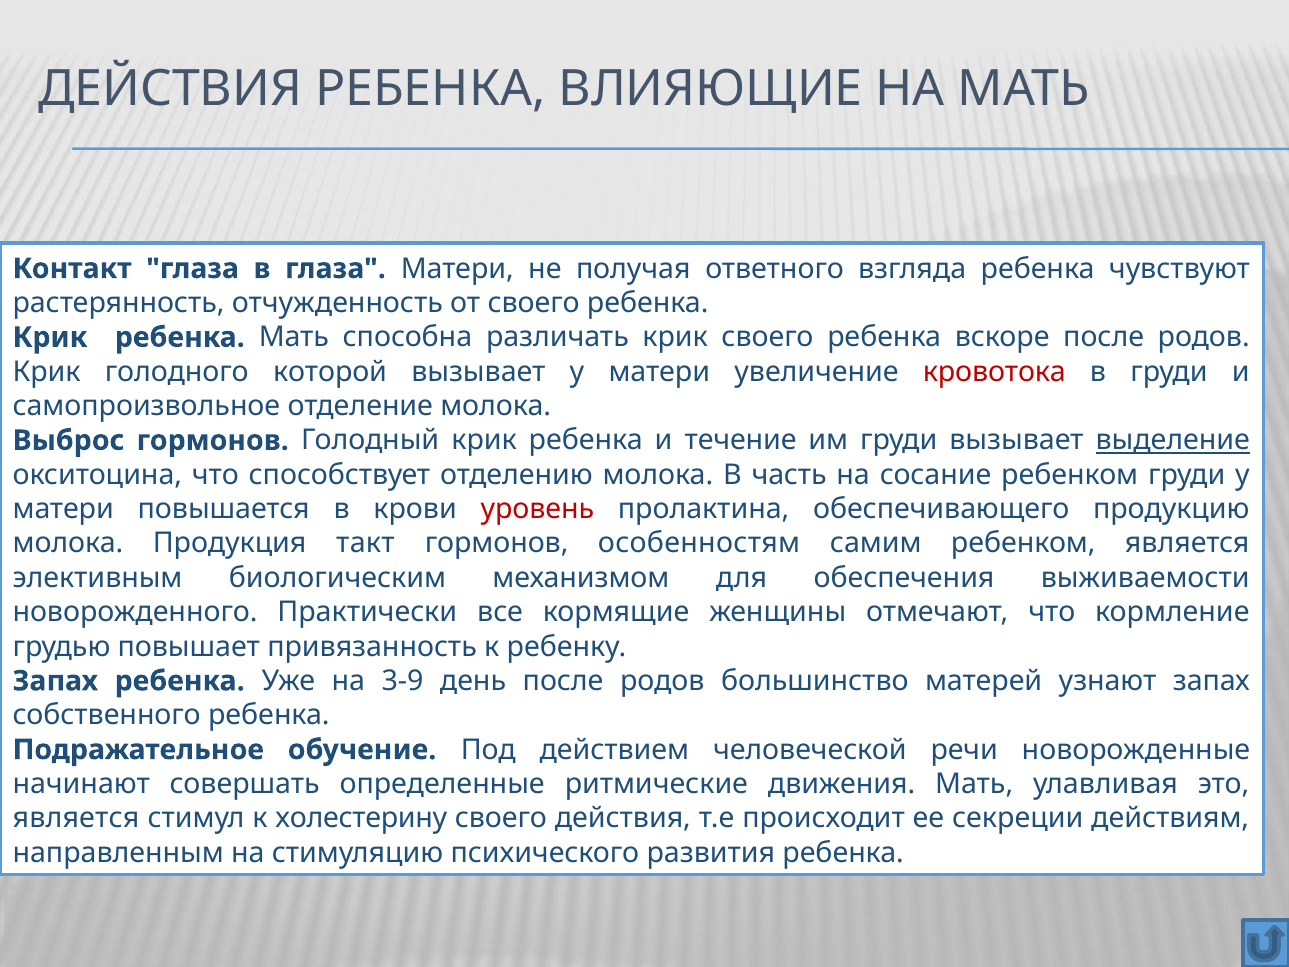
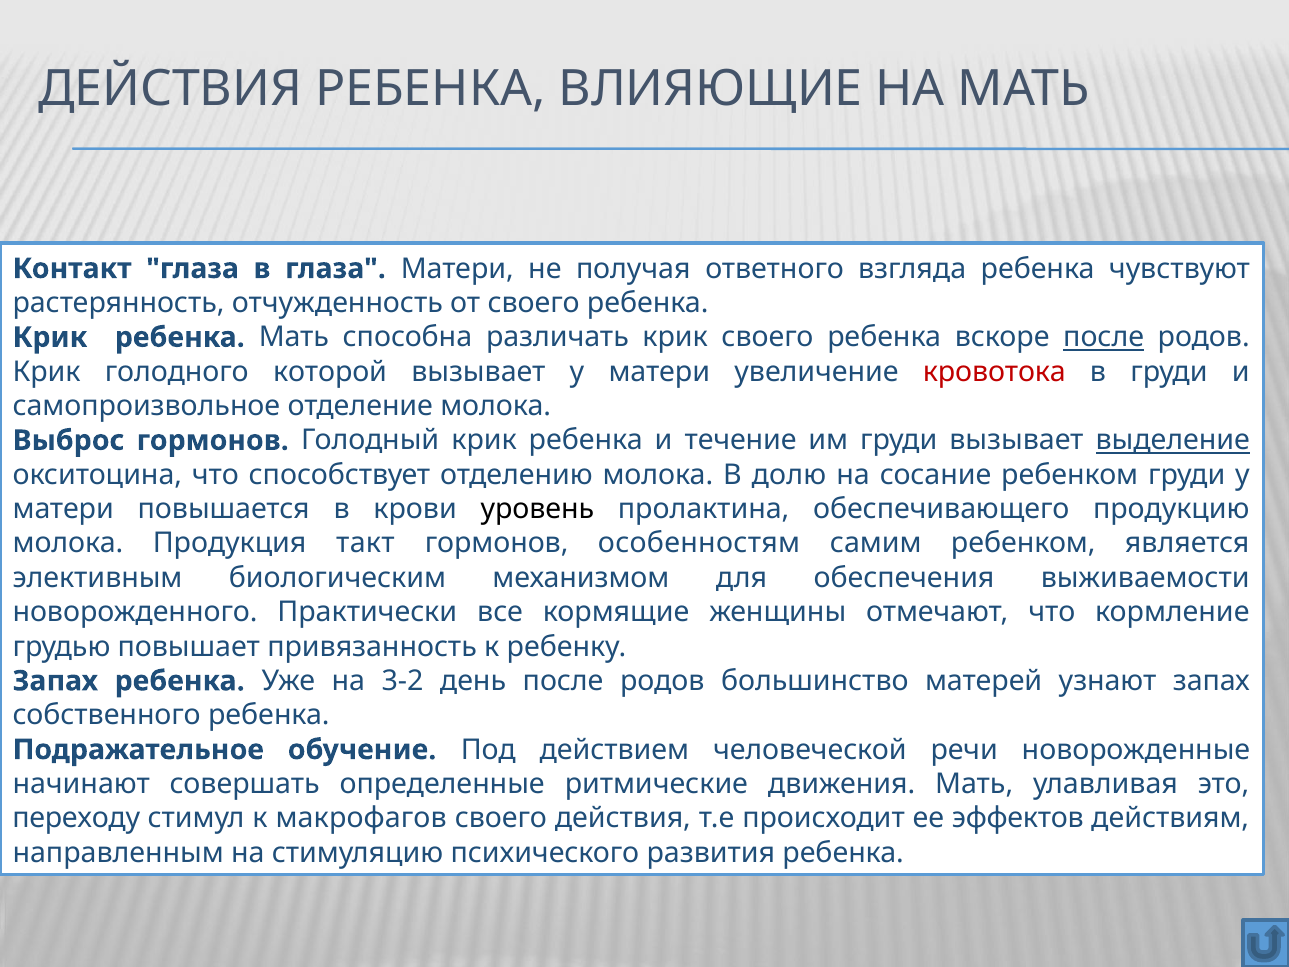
после at (1104, 337) underline: none -> present
часть: часть -> долю
уровень colour: red -> black
3-9: 3-9 -> 3-2
является at (76, 818): является -> переходу
холестерину: холестерину -> макрофагов
секреции: секреции -> эффектов
